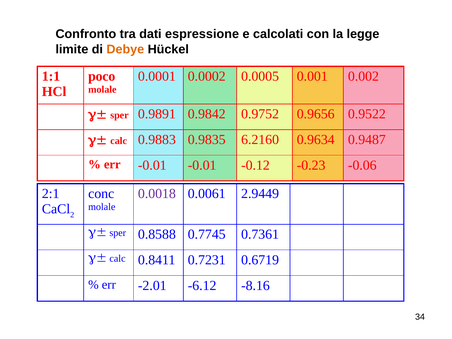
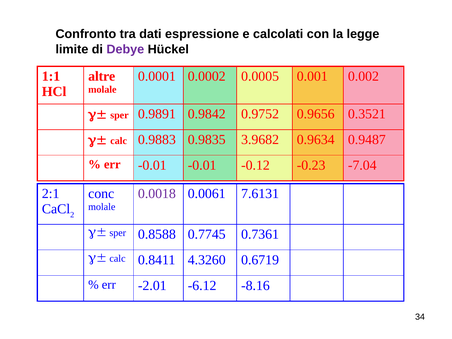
Debye colour: orange -> purple
poco: poco -> altre
0.9522: 0.9522 -> 0.3521
6.2160: 6.2160 -> 3.9682
-0.06: -0.06 -> -7.04
2.9449: 2.9449 -> 7.6131
0.7231: 0.7231 -> 4.3260
